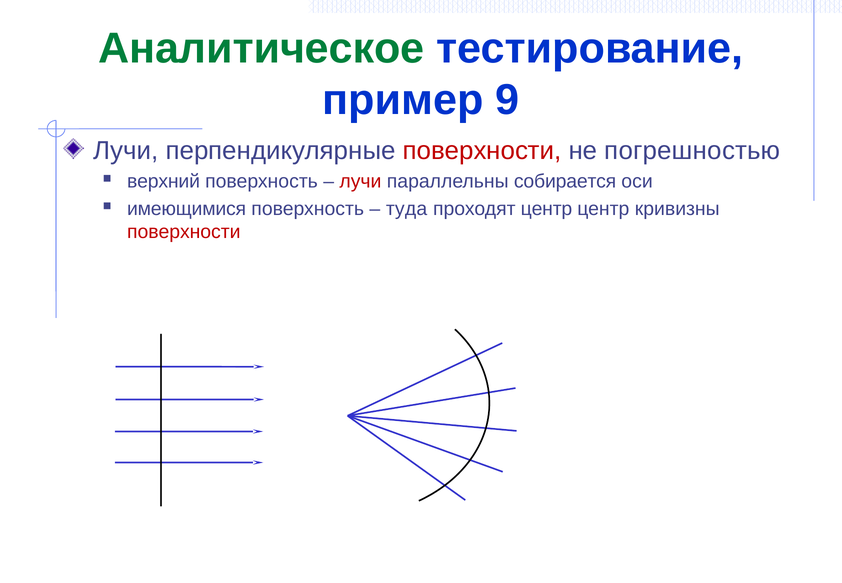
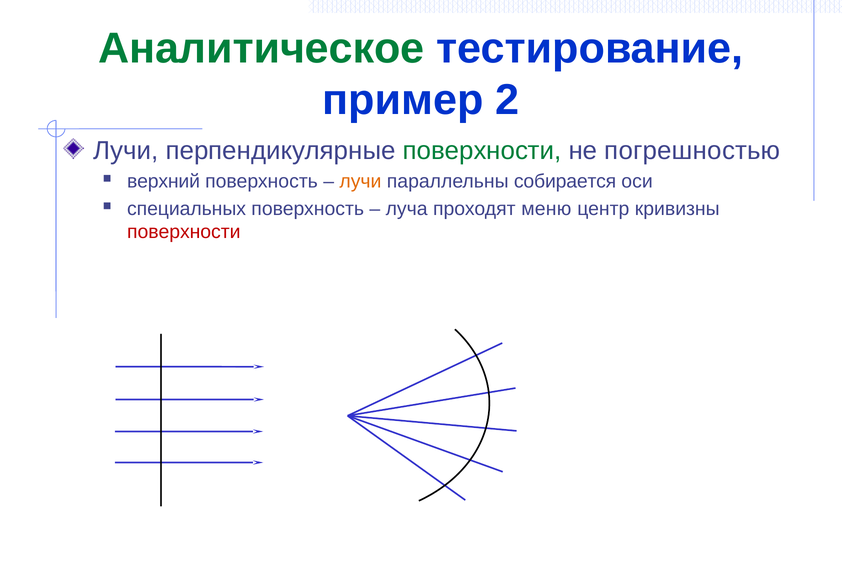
9: 9 -> 2
поверхности at (482, 151) colour: red -> green
лучи at (360, 181) colour: red -> orange
имеющимися: имеющимися -> специальных
туда: туда -> луча
проходят центр: центр -> меню
